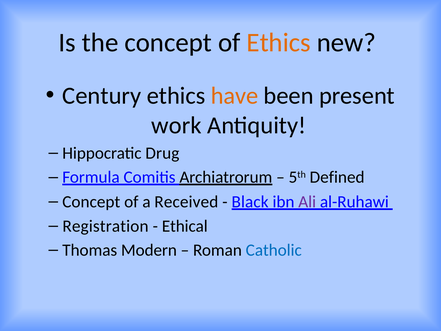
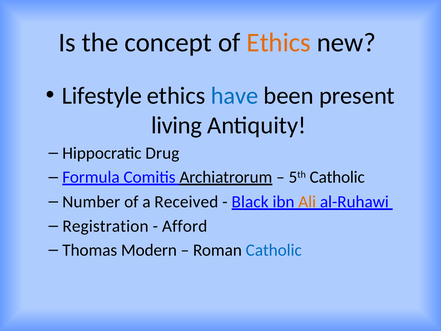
Century: Century -> Lifestyle
have colour: orange -> blue
work: work -> living
5th Defined: Defined -> Catholic
Concept at (91, 202): Concept -> Number
Ali colour: purple -> orange
Ethical: Ethical -> Afford
